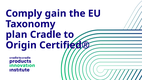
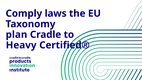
gain: gain -> laws
Origin: Origin -> Heavy
